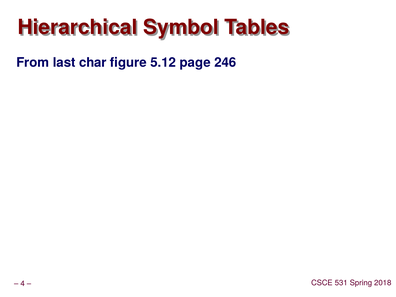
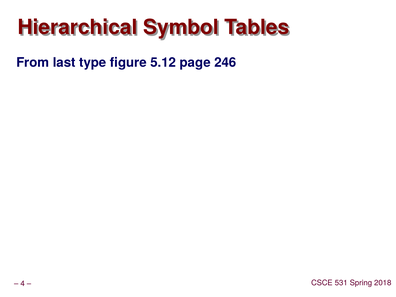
char: char -> type
